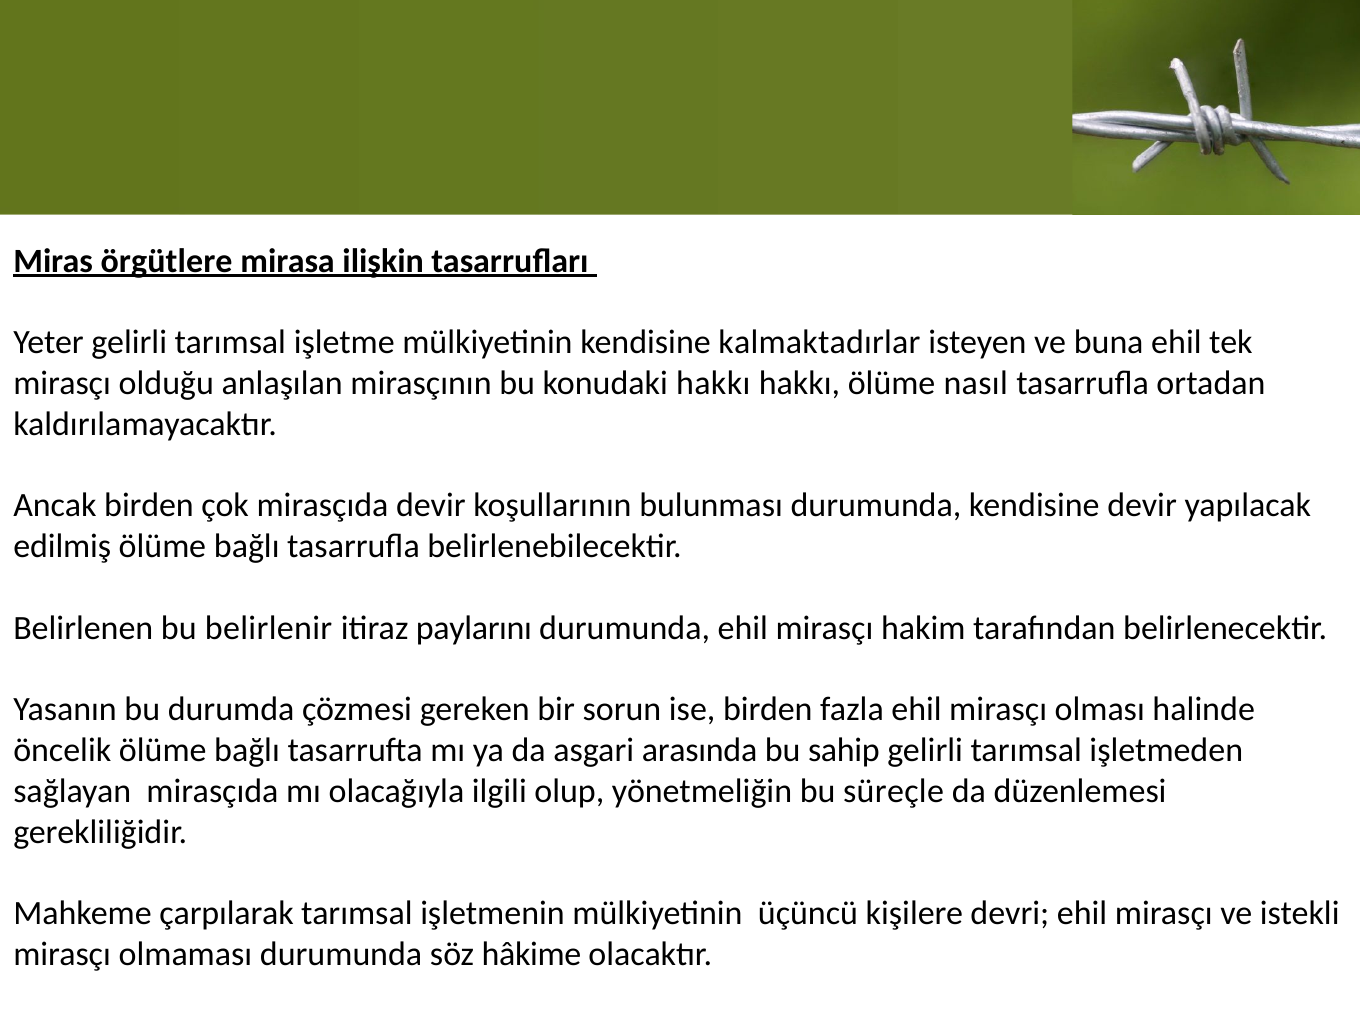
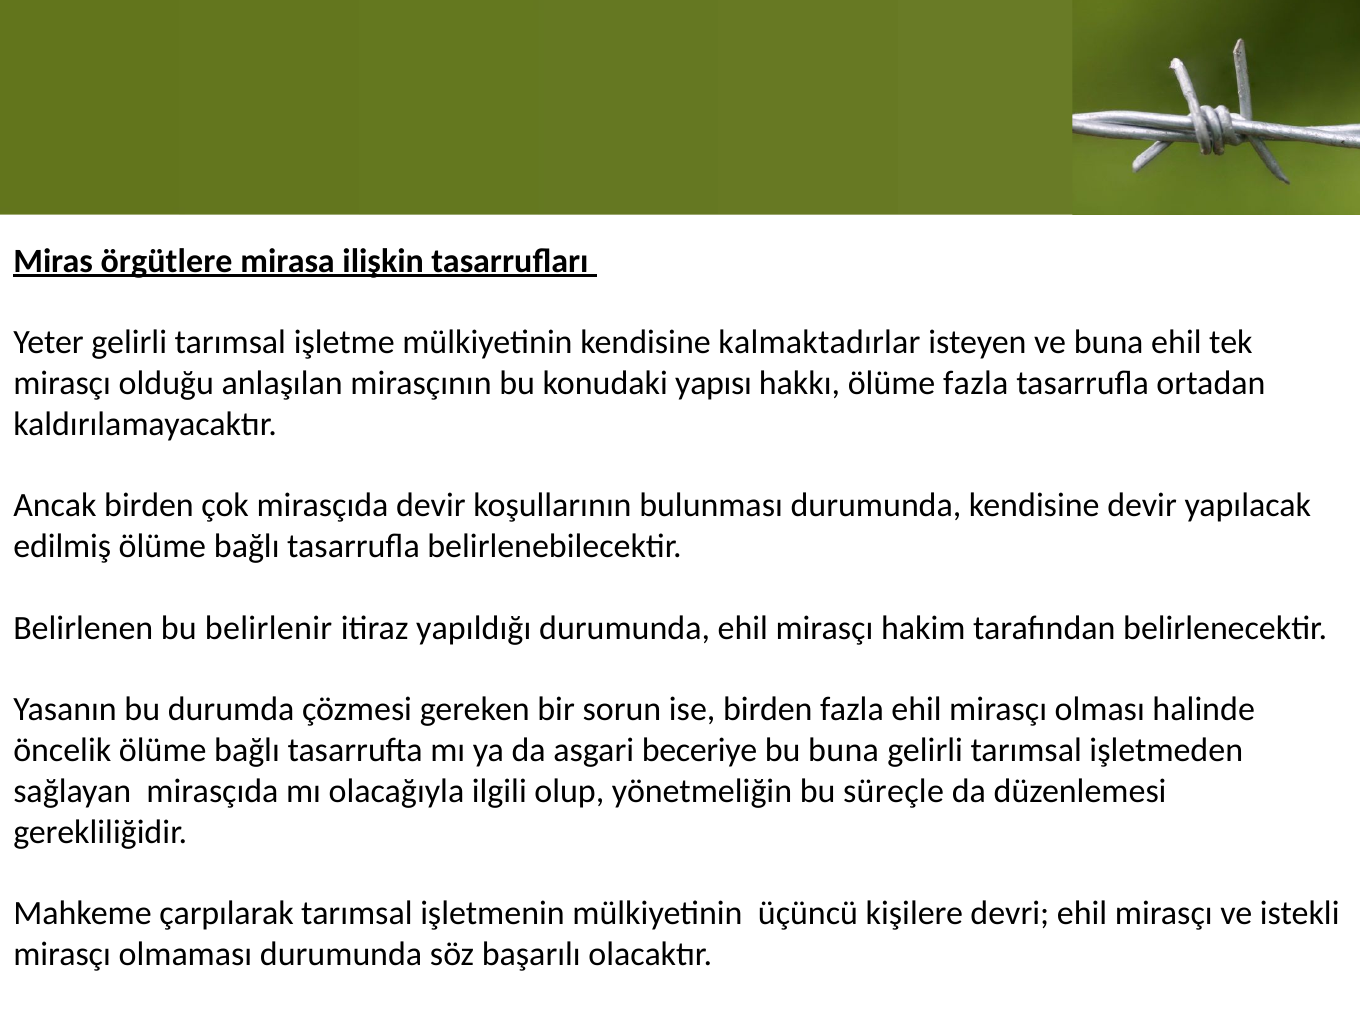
konudaki hakkı: hakkı -> yapısı
ölüme nasıl: nasıl -> fazla
paylarını: paylarını -> yapıldığı
arasında: arasında -> beceriye
bu sahip: sahip -> buna
hâkime: hâkime -> başarılı
